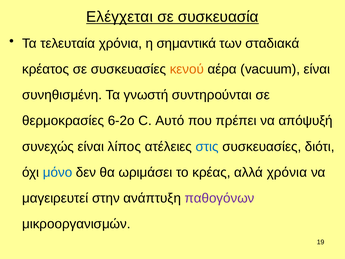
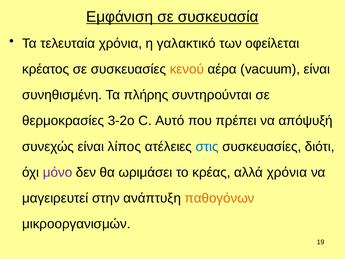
Ελέγχεται: Ελέγχεται -> Εμφάνιση
σημαντικά: σημαντικά -> γαλακτικό
σταδιακά: σταδιακά -> οφείλεται
γνωστή: γνωστή -> πλήρης
6-2ο: 6-2ο -> 3-2ο
μόνο colour: blue -> purple
παθογόνων colour: purple -> orange
